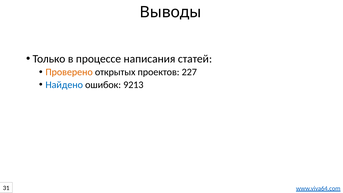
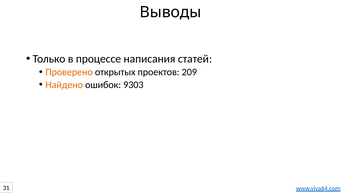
227: 227 -> 209
Найдено colour: blue -> orange
9213: 9213 -> 9303
